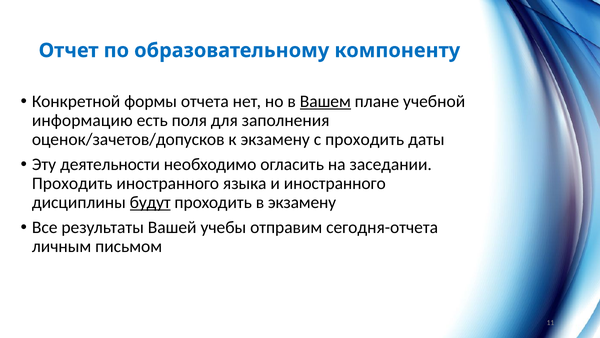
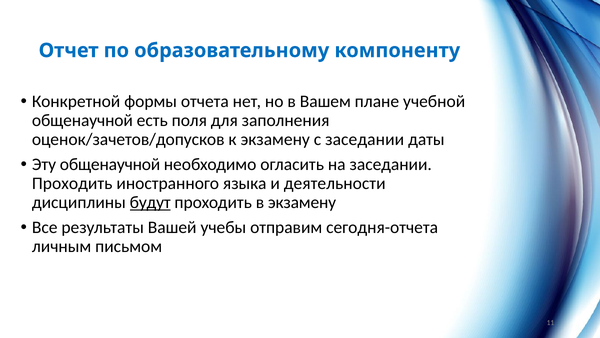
Вашем underline: present -> none
информацию at (82, 120): информацию -> общенаучной
с проходить: проходить -> заседании
Эту деятельности: деятельности -> общенаучной
и иностранного: иностранного -> деятельности
